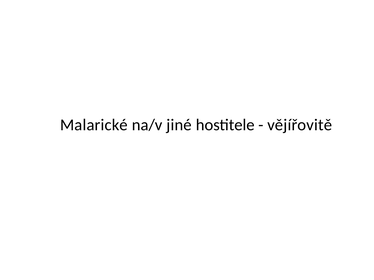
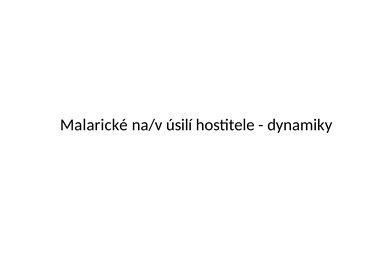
jiné: jiné -> úsilí
vějířovitě: vějířovitě -> dynamiky
